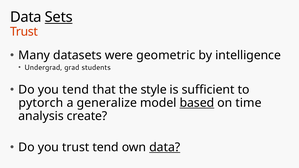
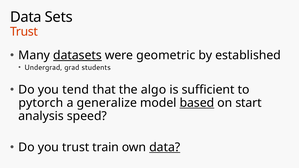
Sets underline: present -> none
datasets underline: none -> present
intelligence: intelligence -> established
style: style -> algo
time: time -> start
create: create -> speed
trust tend: tend -> train
